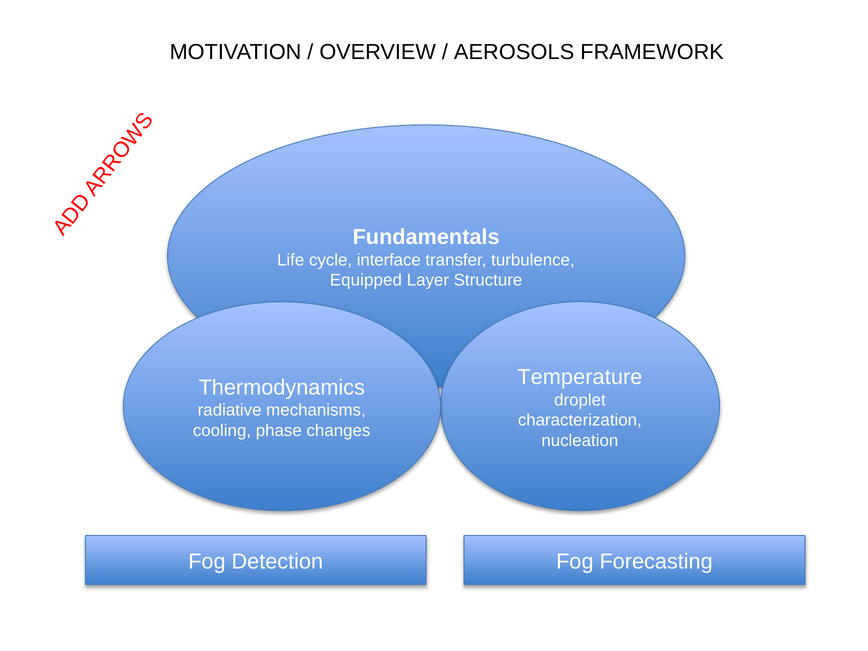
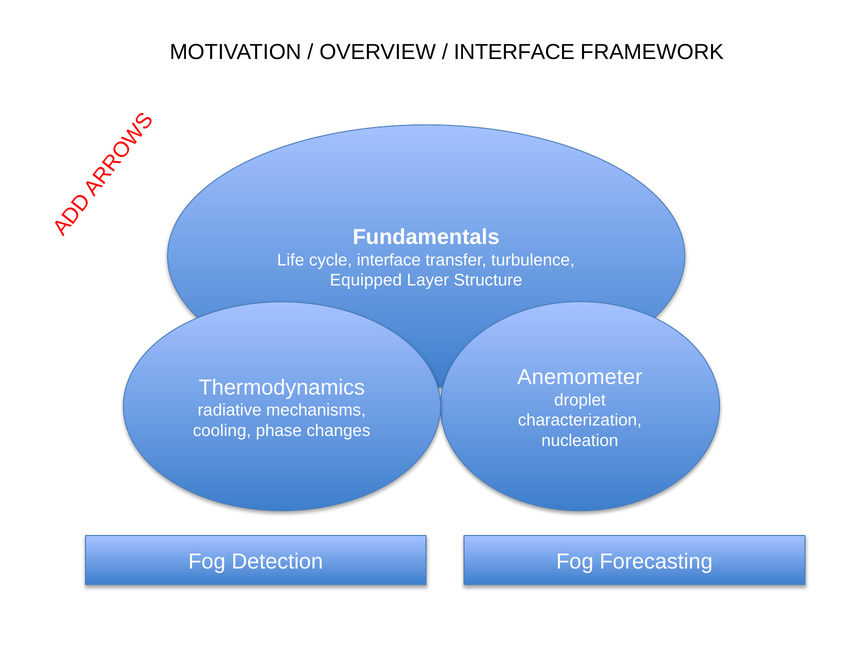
AEROSOLS at (514, 52): AEROSOLS -> INTERFACE
Temperature: Temperature -> Anemometer
